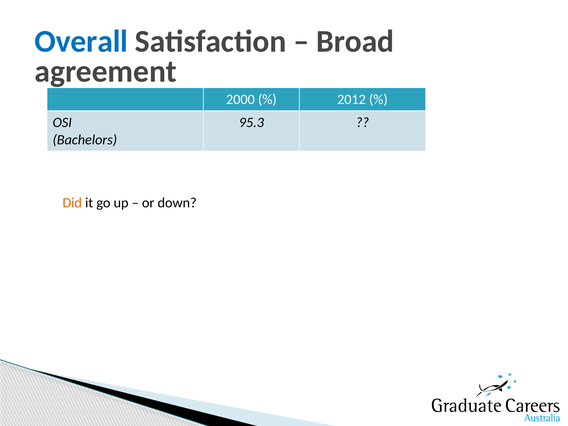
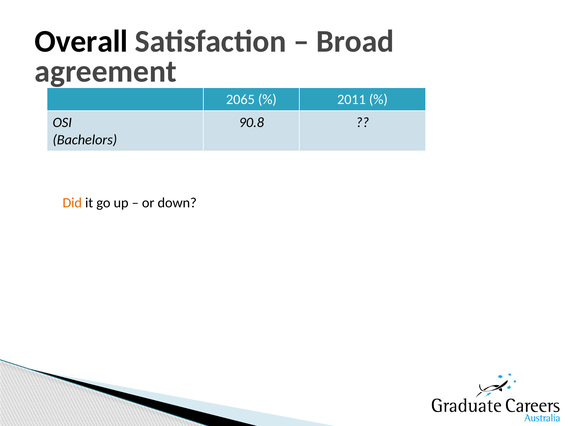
Overall colour: blue -> black
2000: 2000 -> 2065
2012: 2012 -> 2011
95.3: 95.3 -> 90.8
